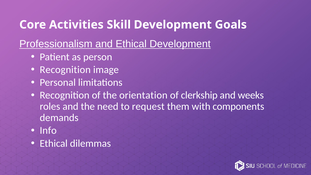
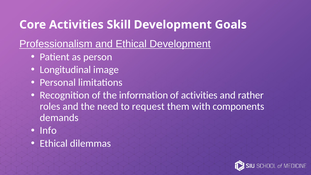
Recognition at (65, 70): Recognition -> Longitudinal
orientation: orientation -> information
of clerkship: clerkship -> activities
weeks: weeks -> rather
